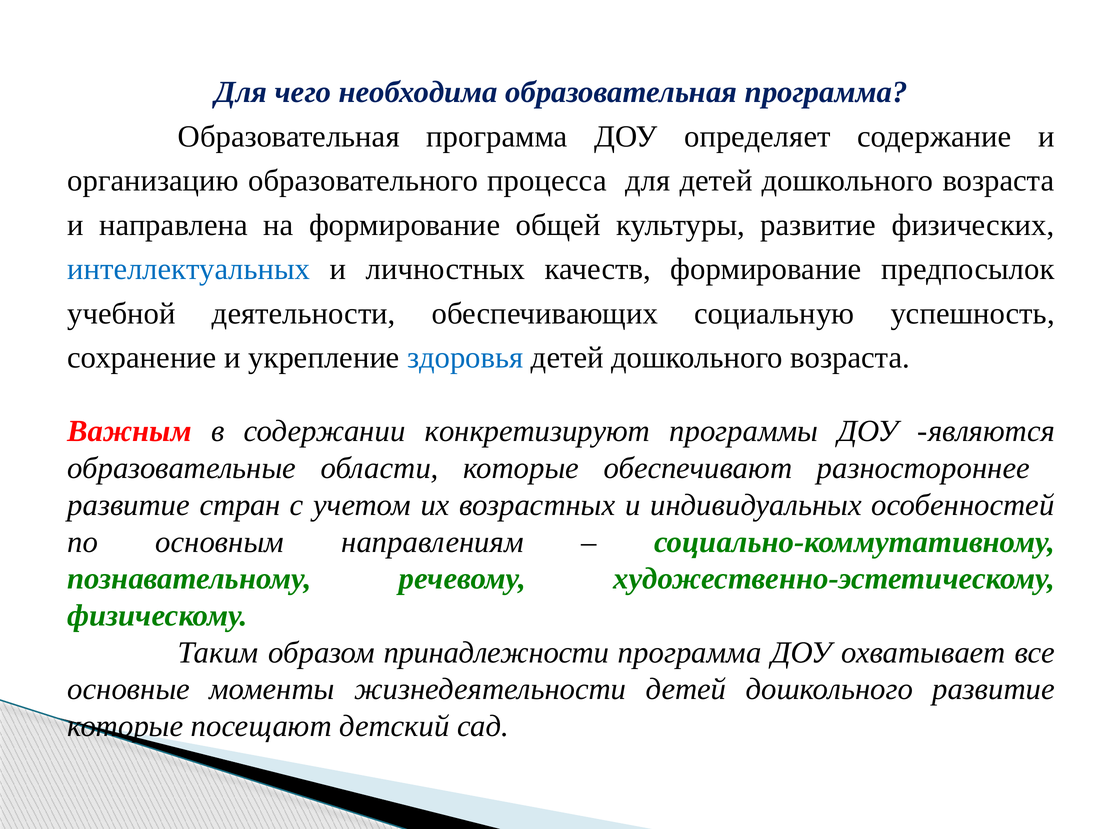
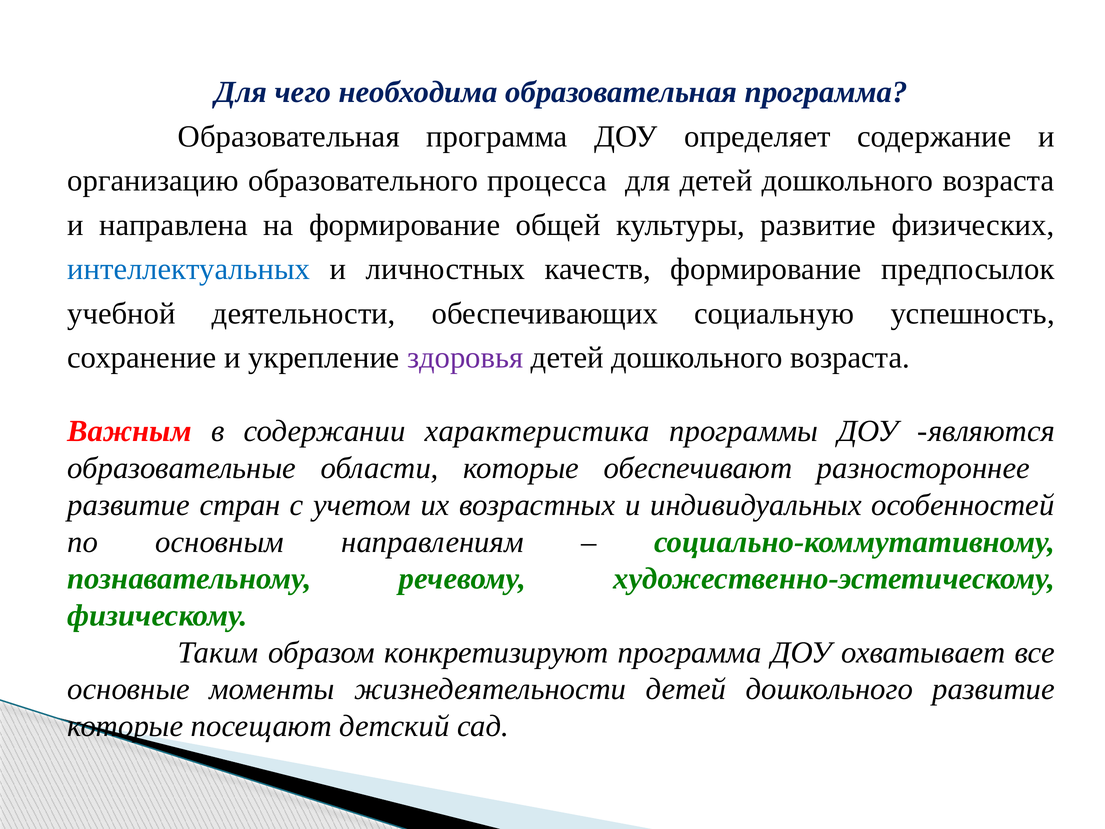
здоровья colour: blue -> purple
конкретизируют: конкретизируют -> характеристика
принадлежности: принадлежности -> конкретизируют
